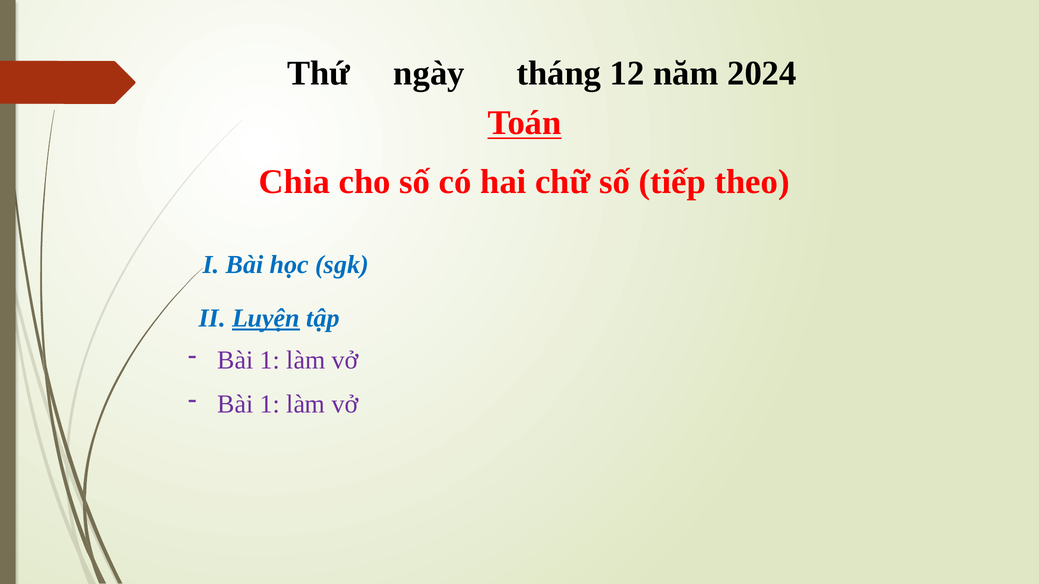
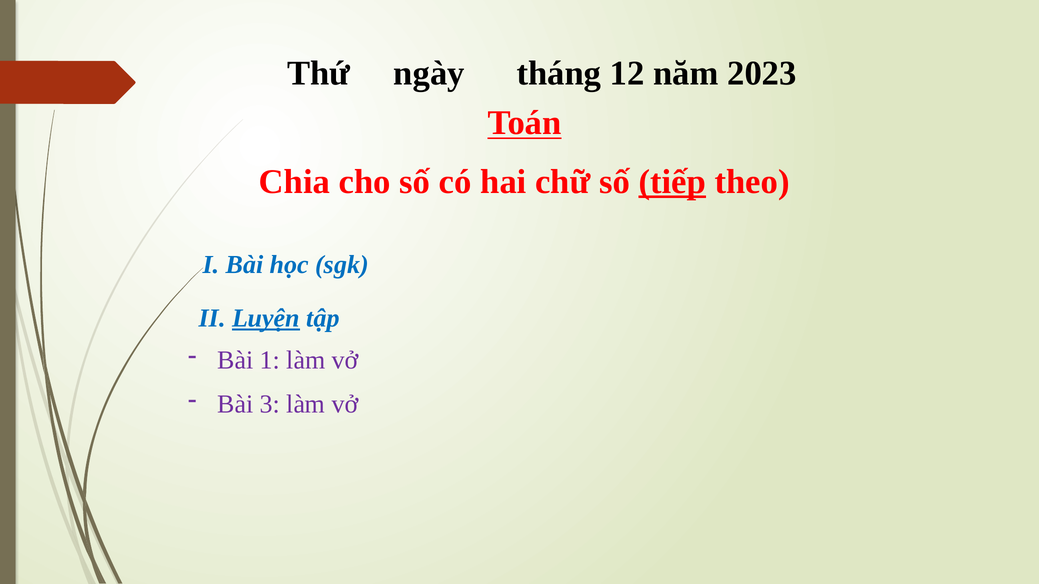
2024: 2024 -> 2023
tiếp underline: none -> present
1 at (270, 405): 1 -> 3
